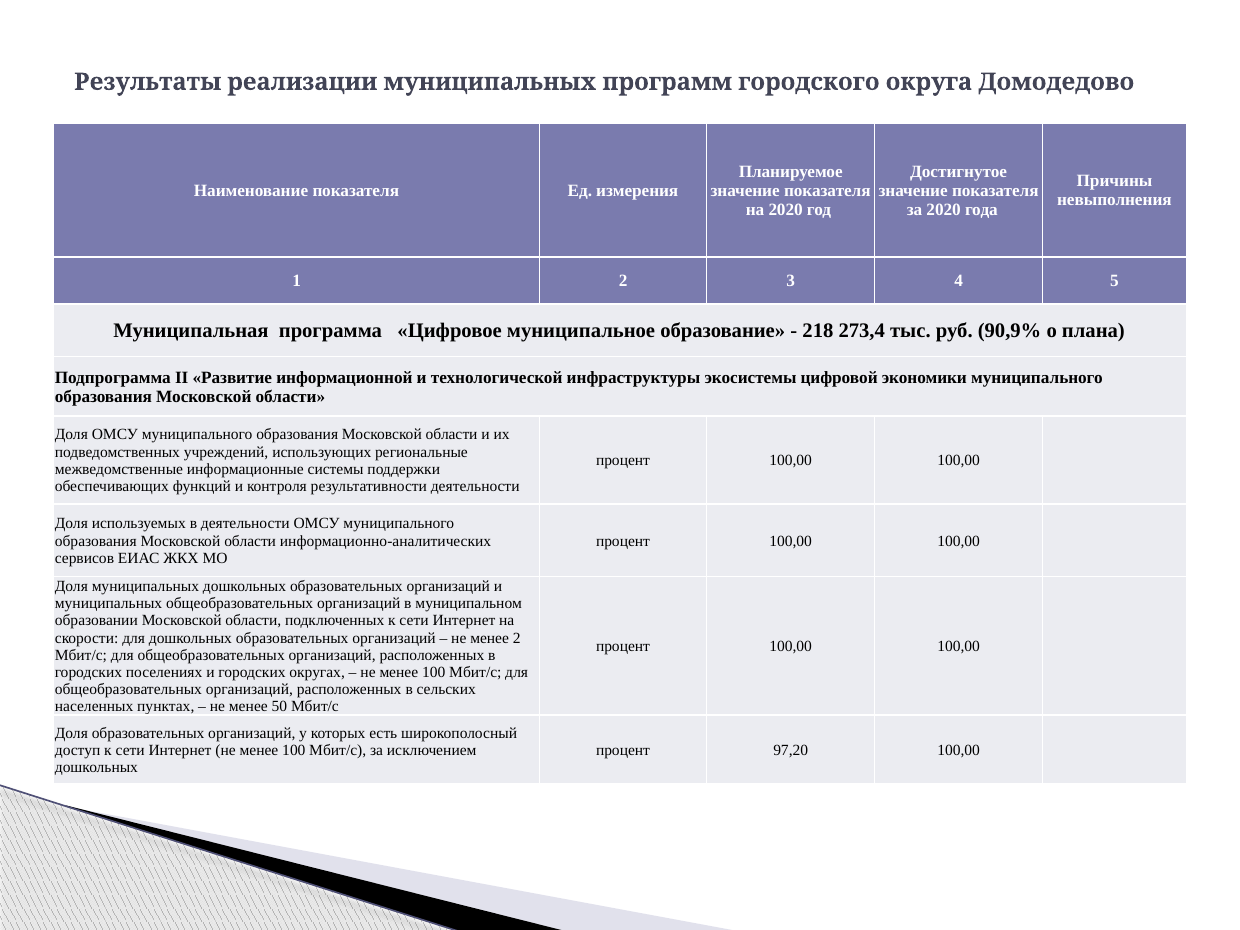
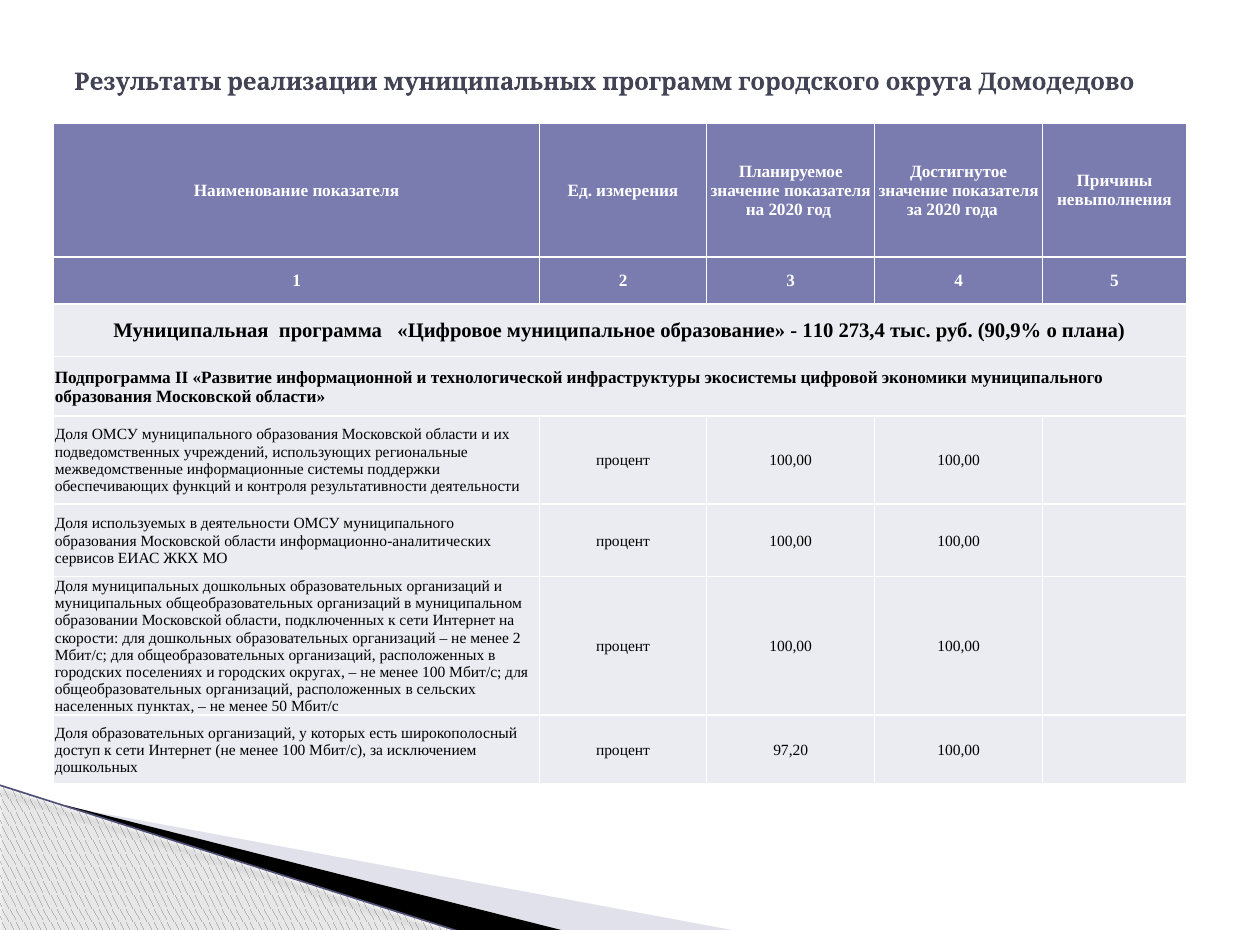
218: 218 -> 110
